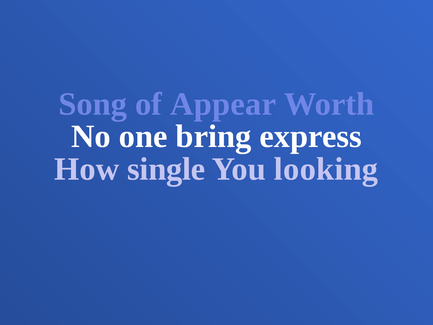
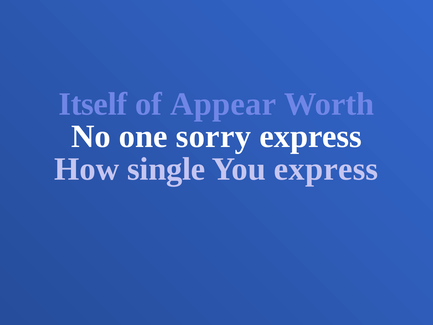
Song: Song -> Itself
bring: bring -> sorry
You looking: looking -> express
